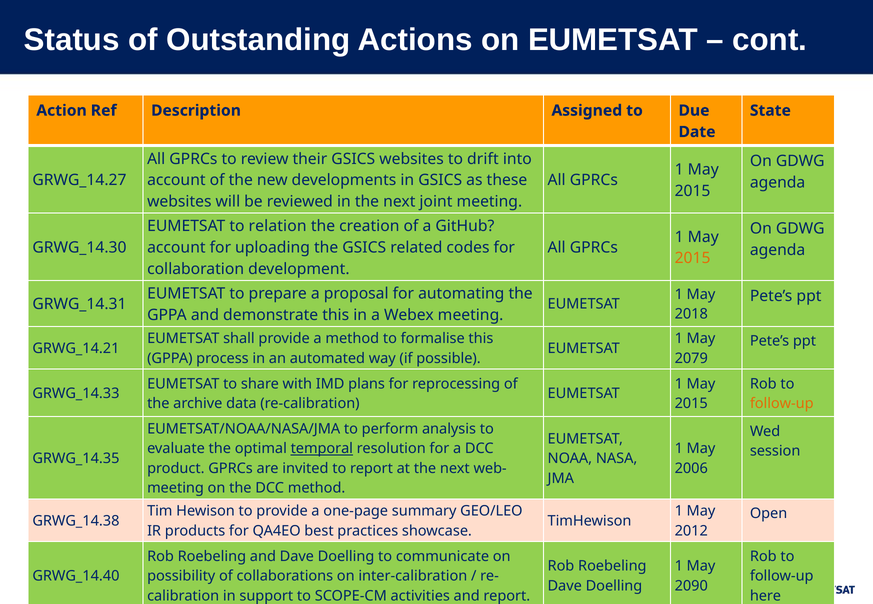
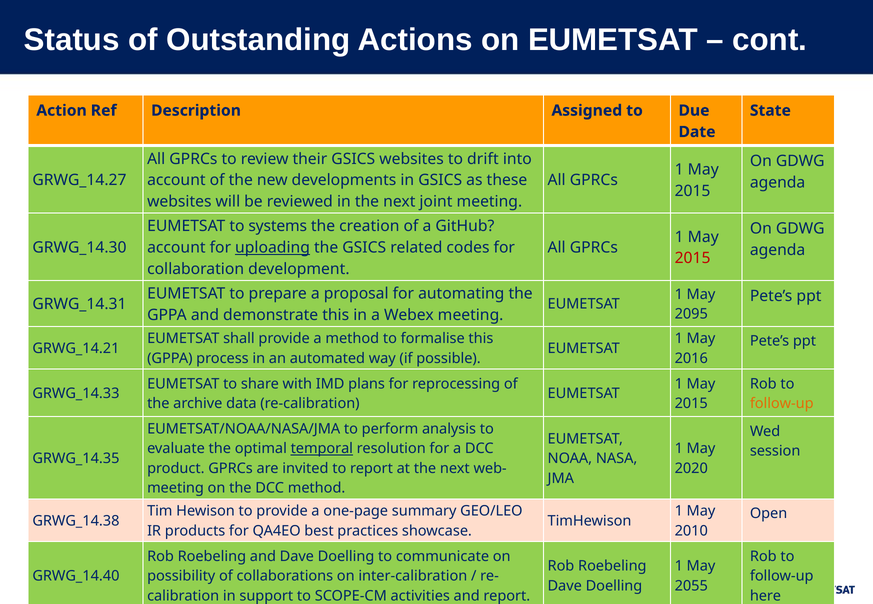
relation: relation -> systems
uploading underline: none -> present
2015 at (693, 258) colour: orange -> red
2018: 2018 -> 2095
2079: 2079 -> 2016
2006: 2006 -> 2020
2012: 2012 -> 2010
2090: 2090 -> 2055
